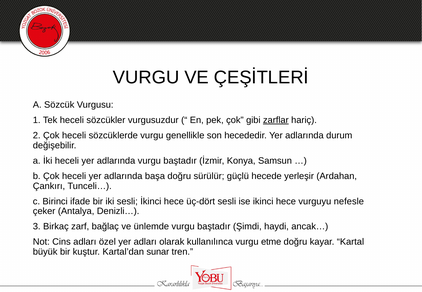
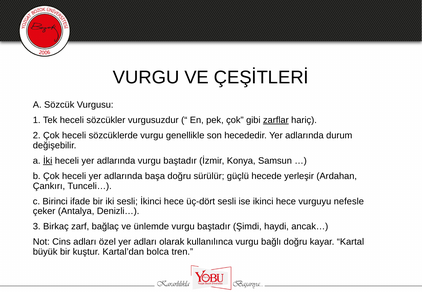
İki underline: none -> present
etme: etme -> bağlı
sunar: sunar -> bolca
